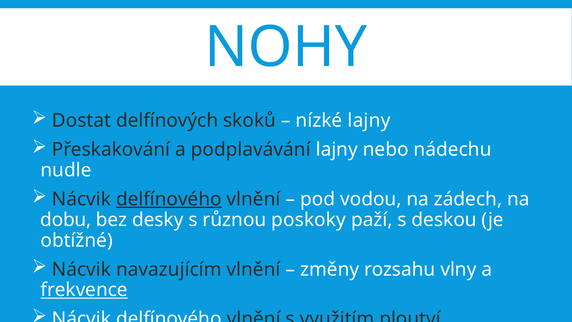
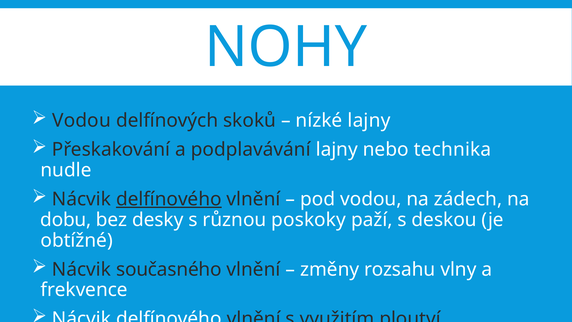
Dostat at (82, 121): Dostat -> Vodou
nádechu: nádechu -> technika
navazujícím: navazujícím -> současného
frekvence underline: present -> none
